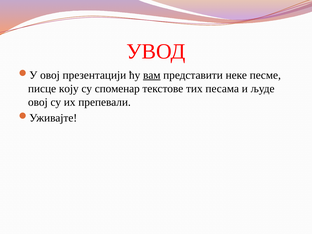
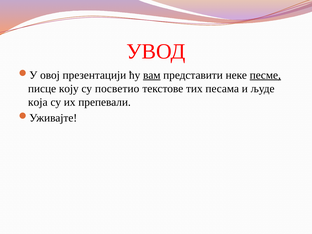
песме underline: none -> present
споменар: споменар -> посветио
овој at (38, 102): овој -> која
